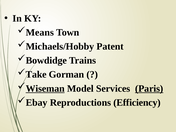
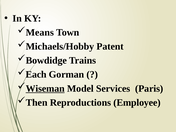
Take: Take -> Each
Paris underline: present -> none
Ebay: Ebay -> Then
Efficiency: Efficiency -> Employee
